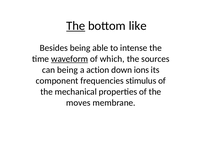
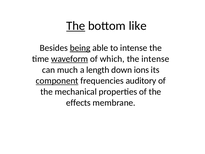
being at (80, 48) underline: none -> present
the sources: sources -> intense
can being: being -> much
action: action -> length
component underline: none -> present
stimulus: stimulus -> auditory
moves: moves -> effects
